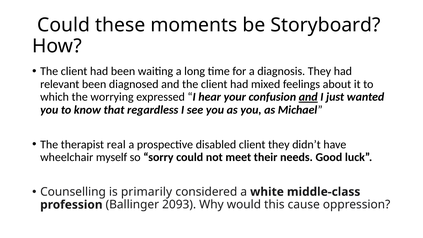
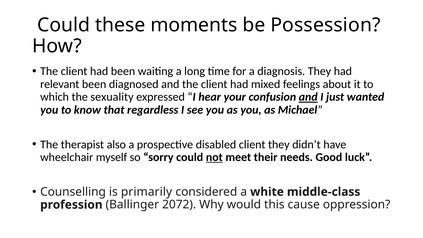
Storyboard: Storyboard -> Possession
worrying: worrying -> sexuality
real: real -> also
not underline: none -> present
2093: 2093 -> 2072
